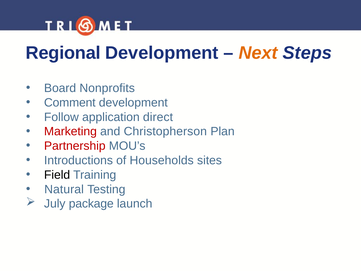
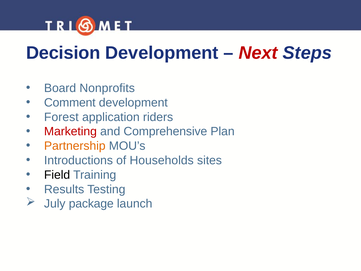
Regional: Regional -> Decision
Next colour: orange -> red
Follow: Follow -> Forest
direct: direct -> riders
Christopherson: Christopherson -> Comprehensive
Partnership colour: red -> orange
Natural: Natural -> Results
